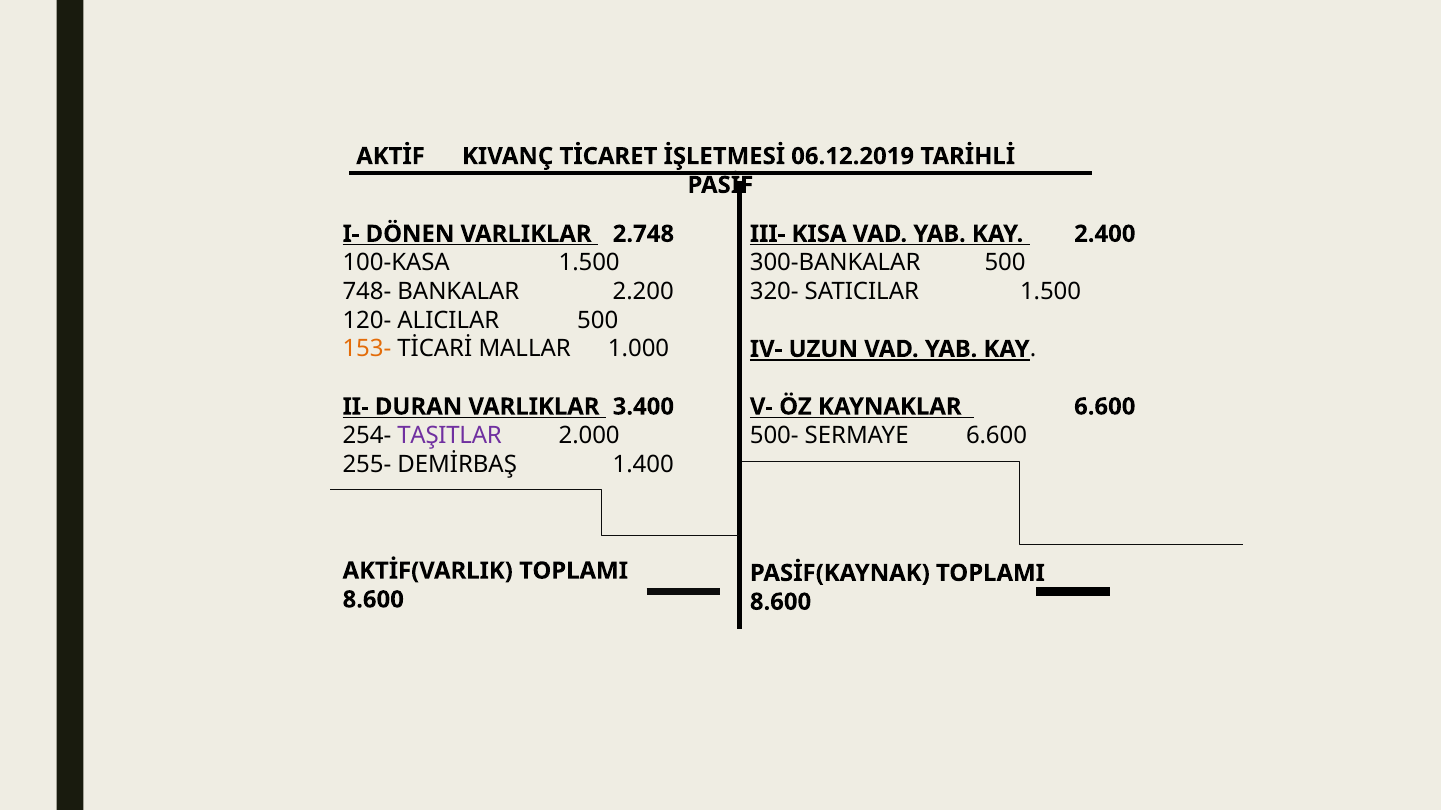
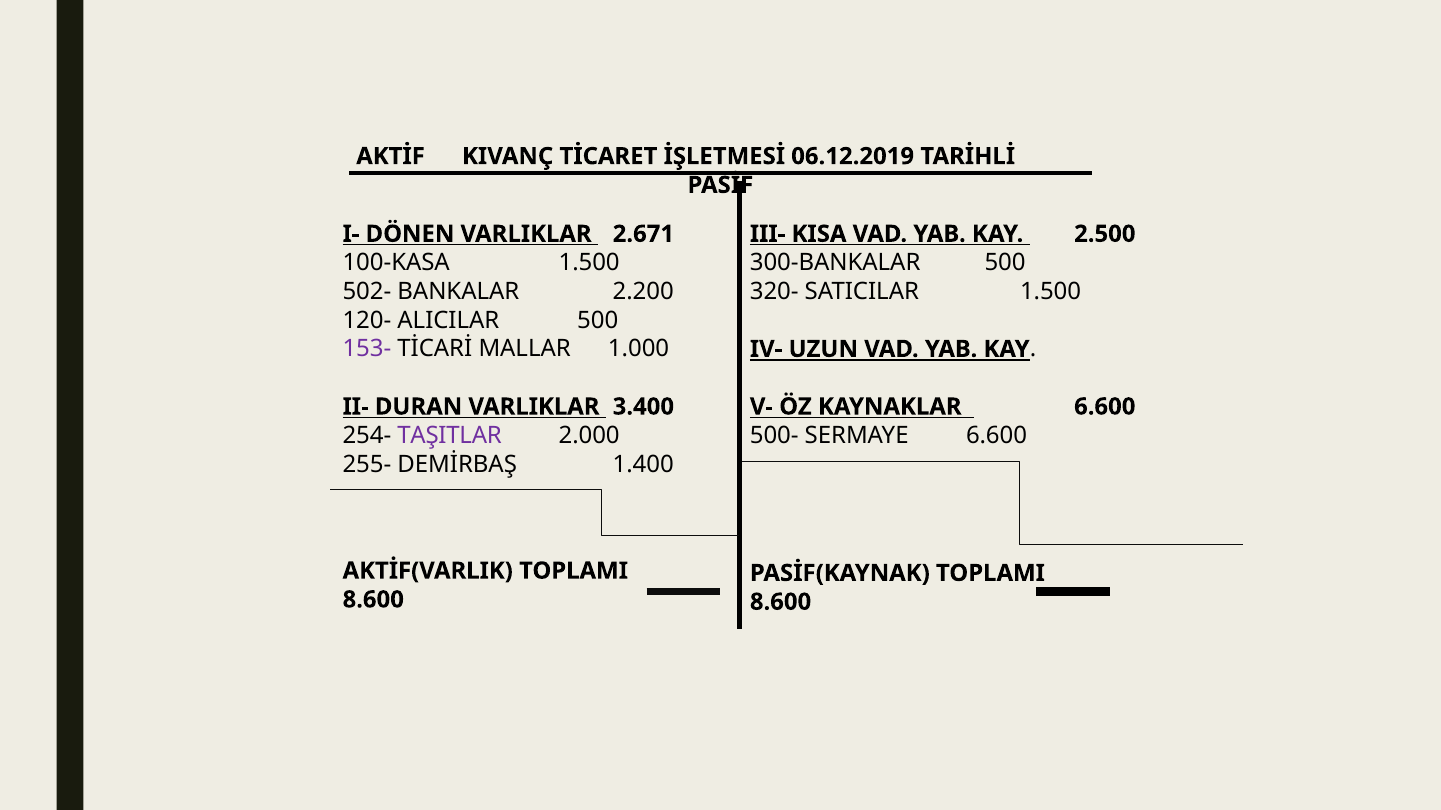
2.400: 2.400 -> 2.500
2.748: 2.748 -> 2.671
748-: 748- -> 502-
153- colour: orange -> purple
